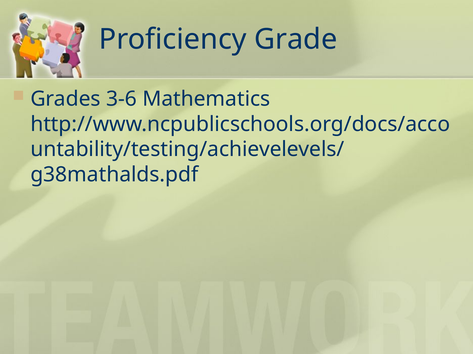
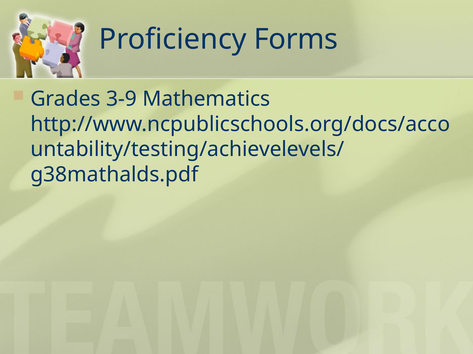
Grade: Grade -> Forms
3-6: 3-6 -> 3-9
